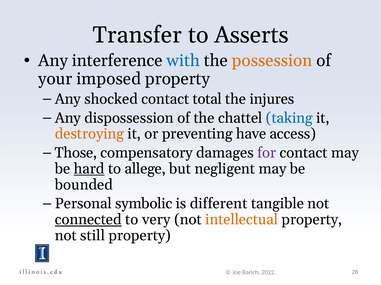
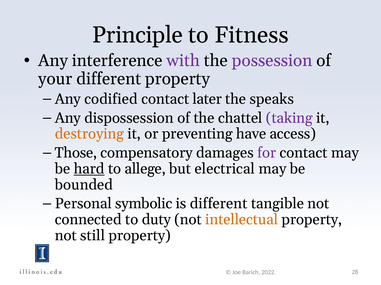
Transfer: Transfer -> Principle
Asserts: Asserts -> Fitness
with colour: blue -> purple
possession colour: orange -> purple
your imposed: imposed -> different
shocked: shocked -> codified
total: total -> later
injures: injures -> speaks
taking colour: blue -> purple
negligent: negligent -> electrical
connected underline: present -> none
very: very -> duty
